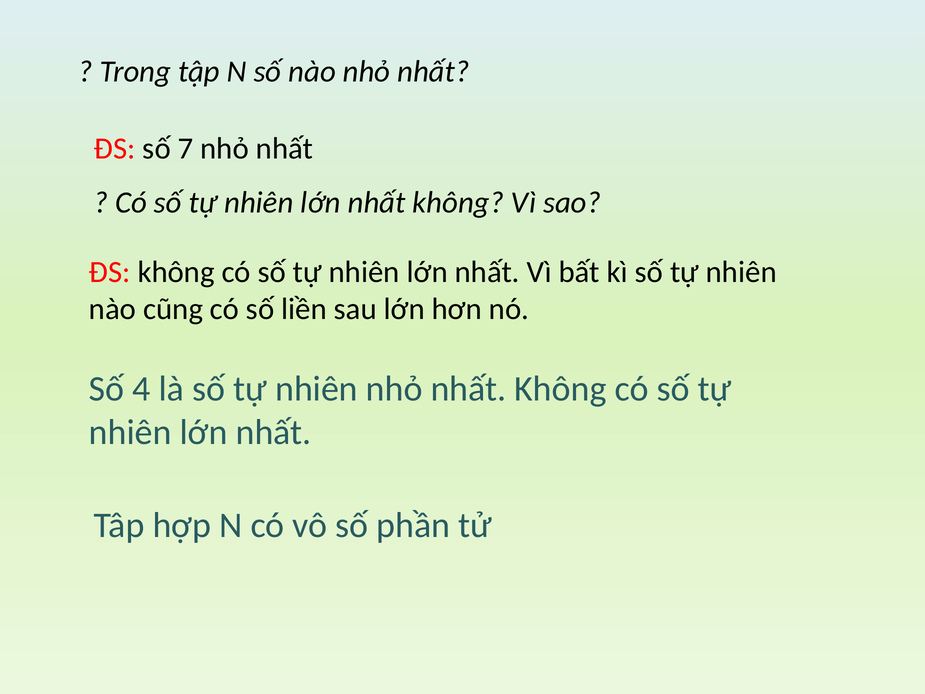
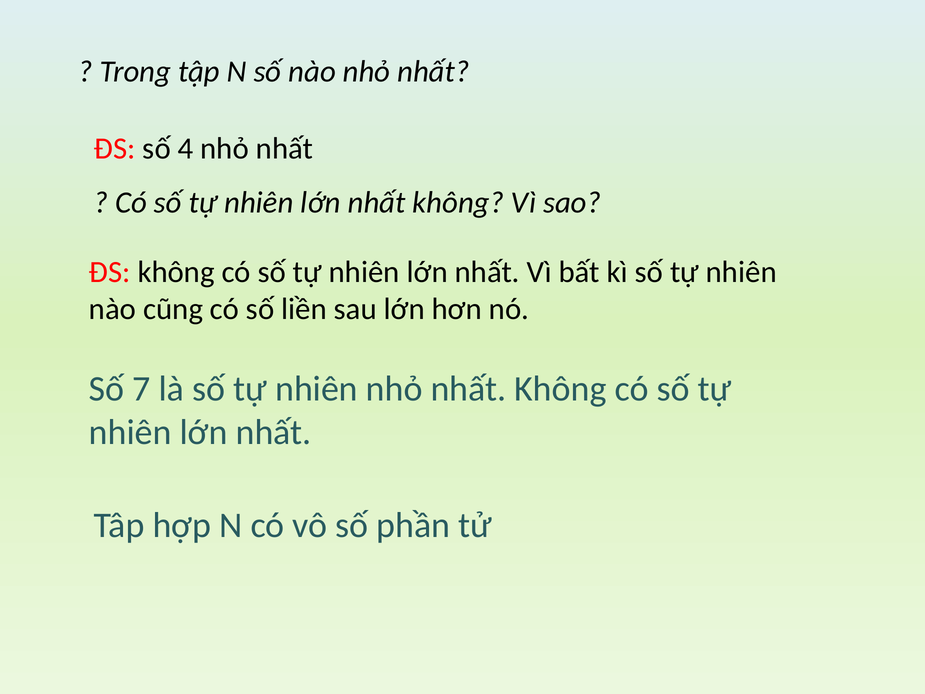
7: 7 -> 4
4: 4 -> 7
